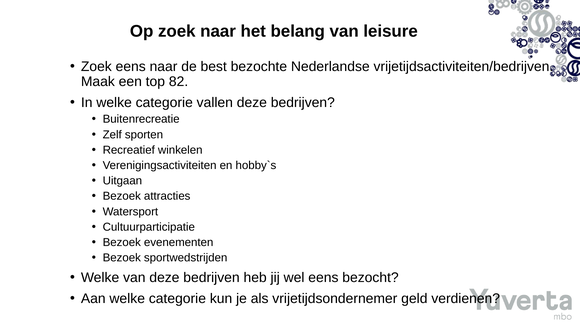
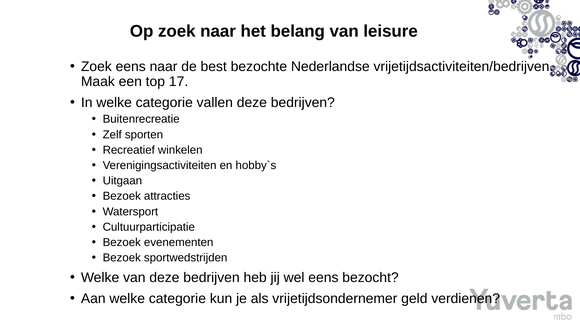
82: 82 -> 17
